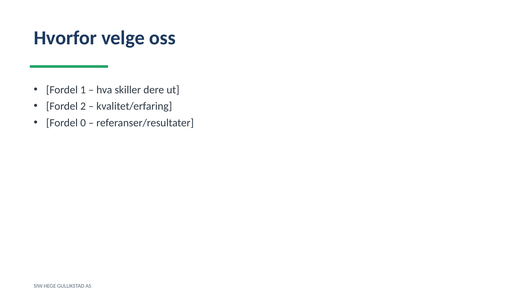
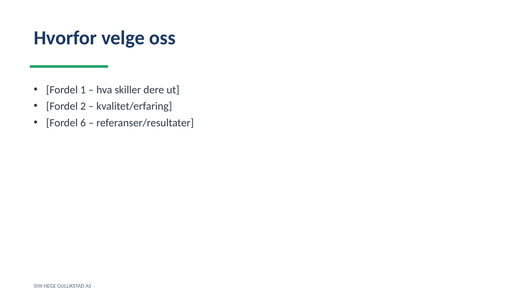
0: 0 -> 6
